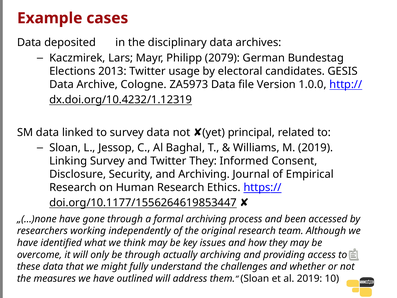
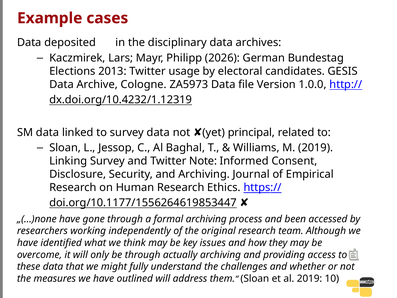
2079: 2079 -> 2026
Twitter They: They -> Note
